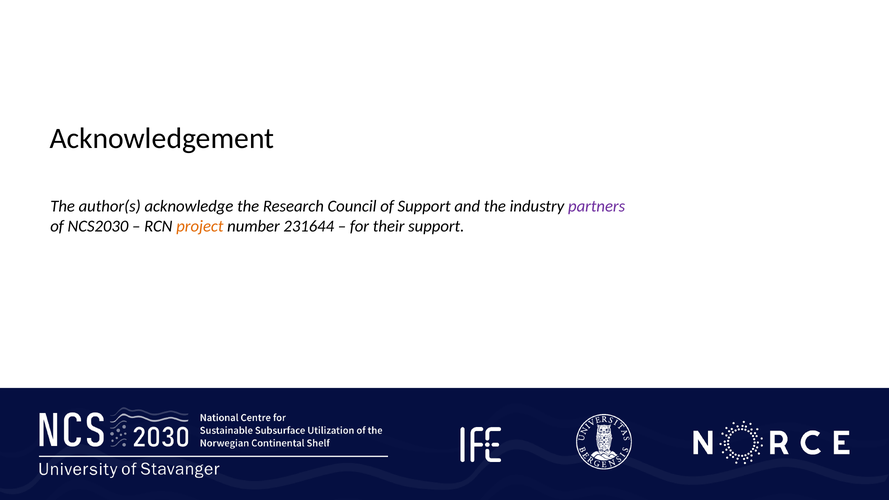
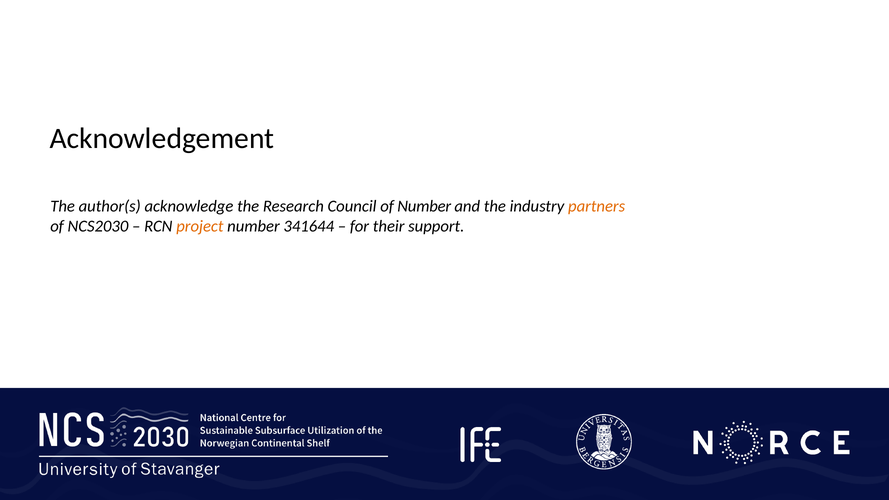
of Support: Support -> Number
partners colour: purple -> orange
231644: 231644 -> 341644
